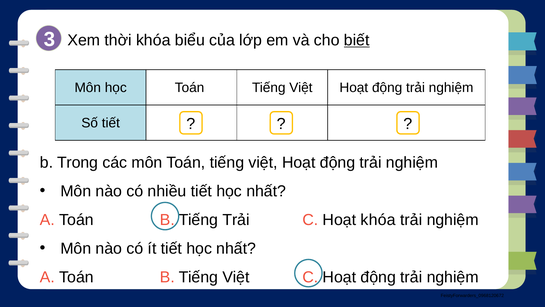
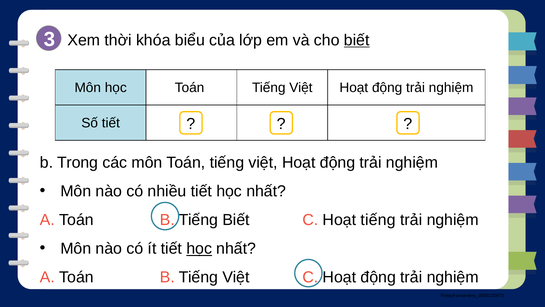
Tiếng Trải: Trải -> Biết
Hoạt khóa: khóa -> tiếng
học at (199, 248) underline: none -> present
